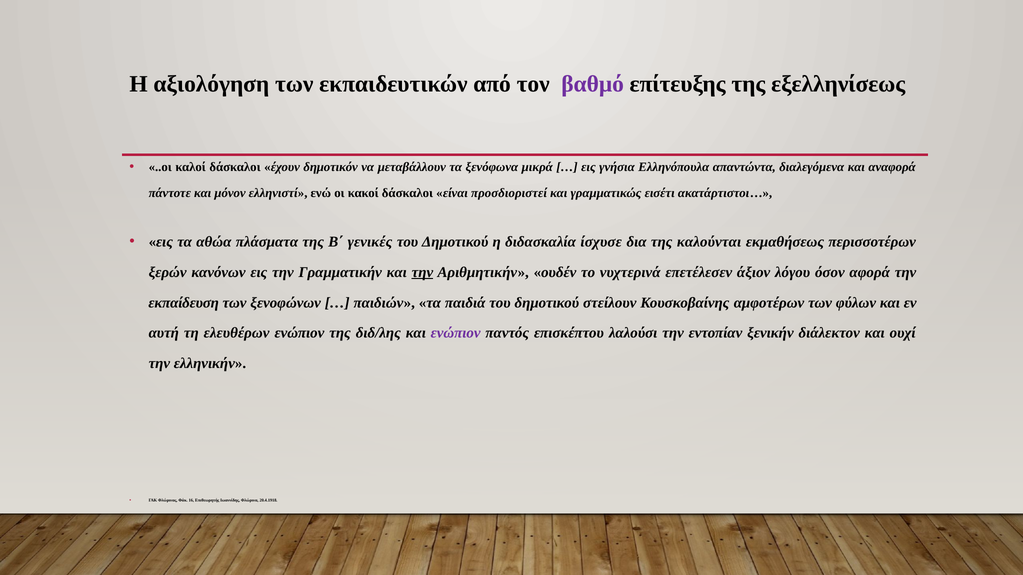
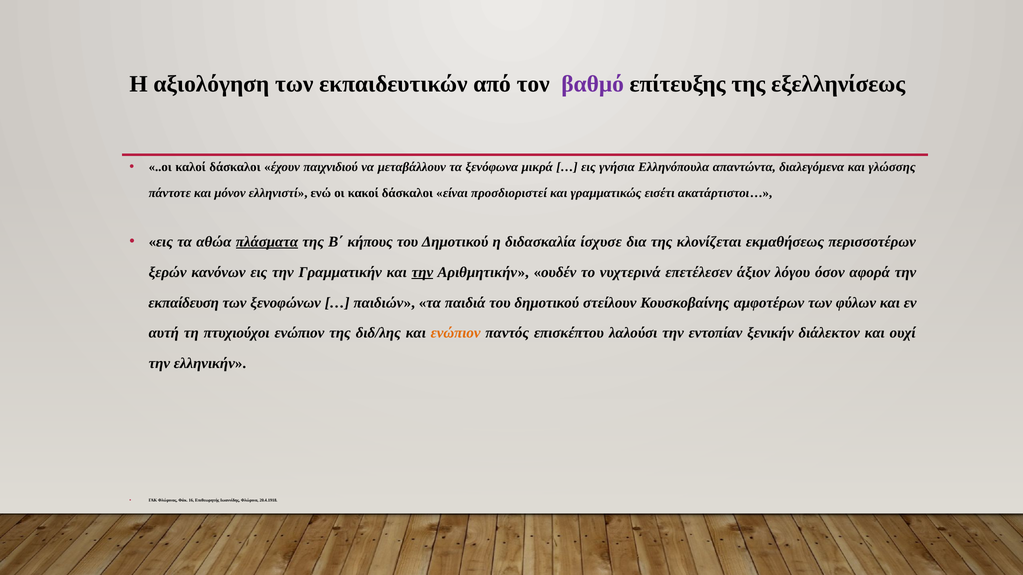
δημοτικόν: δημοτικόν -> παιχνιδιού
αναφορά: αναφορά -> γλώσσης
πλάσματα underline: none -> present
γενικές: γενικές -> κήπους
καλούνται: καλούνται -> κλονίζεται
ελευθέρων: ελευθέρων -> πτυχιούχοι
ενώπιον at (456, 333) colour: purple -> orange
